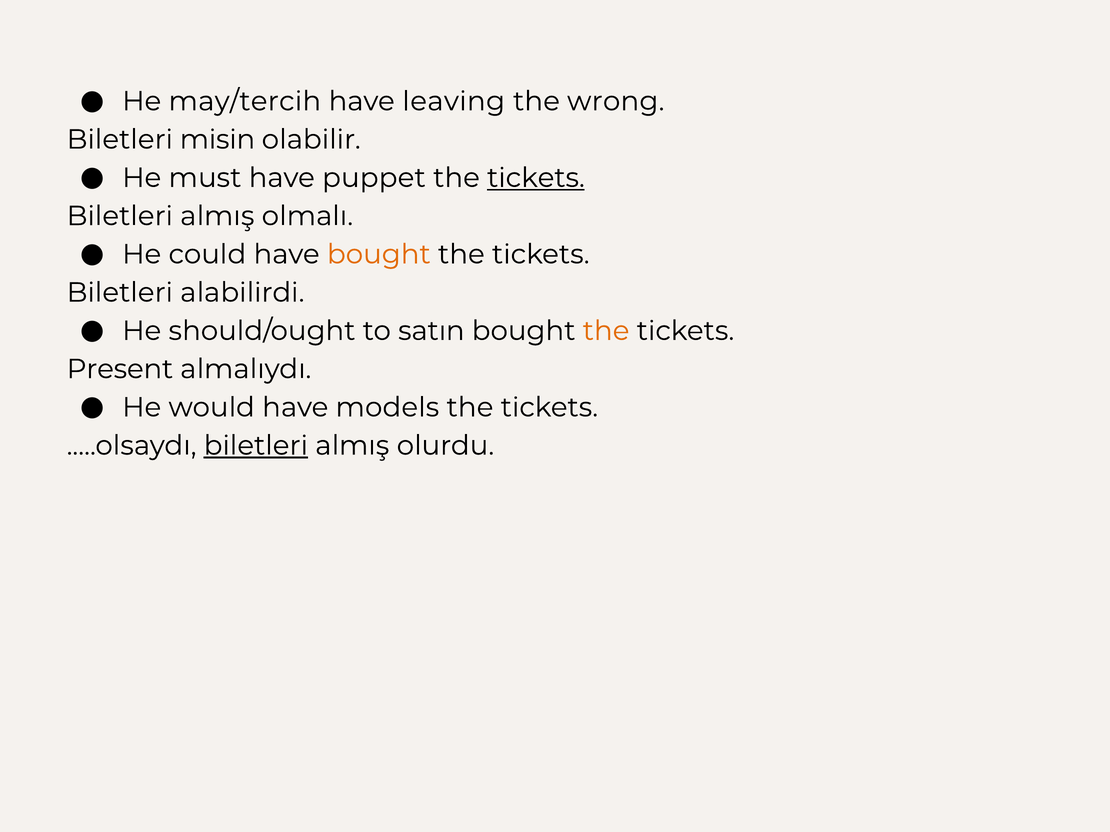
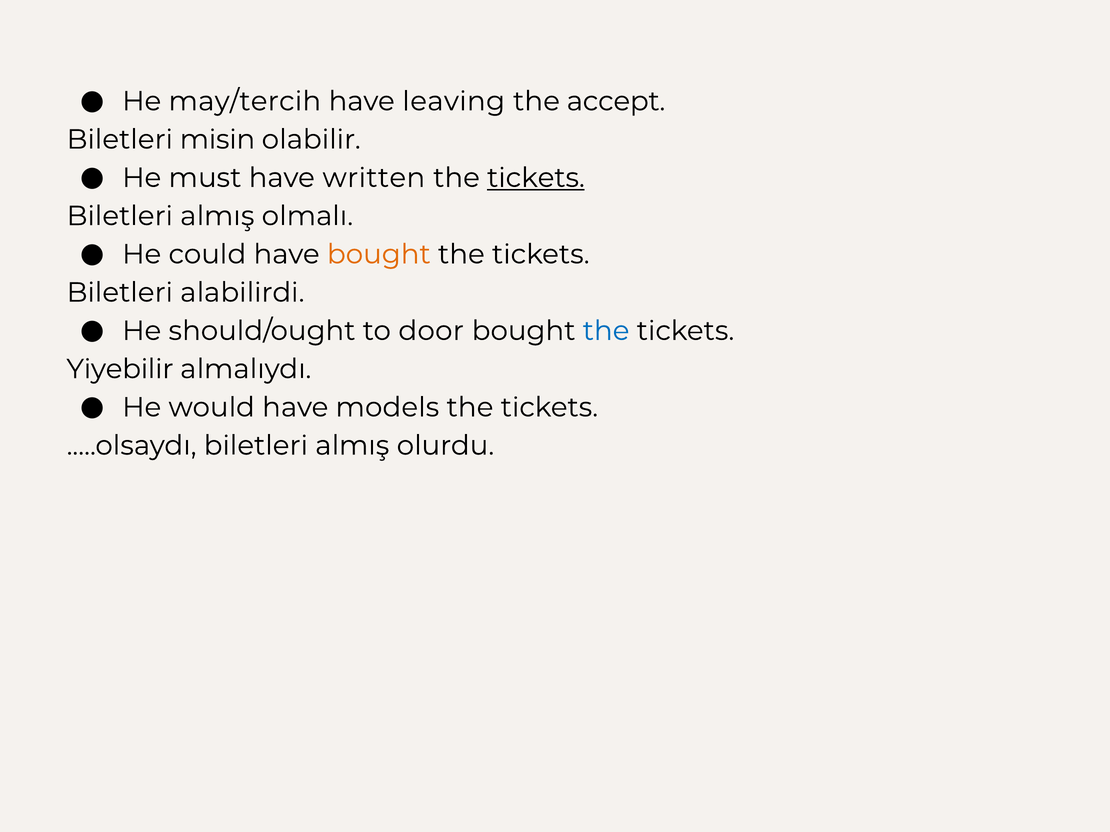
wrong: wrong -> accept
puppet: puppet -> written
satın: satın -> door
the at (606, 331) colour: orange -> blue
Present: Present -> Yiyebilir
biletleri at (256, 446) underline: present -> none
